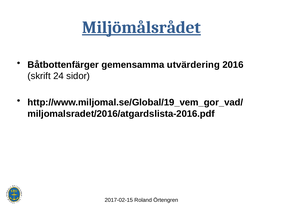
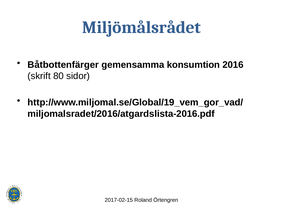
Miljömålsrådet underline: present -> none
utvärdering: utvärdering -> konsumtion
24: 24 -> 80
